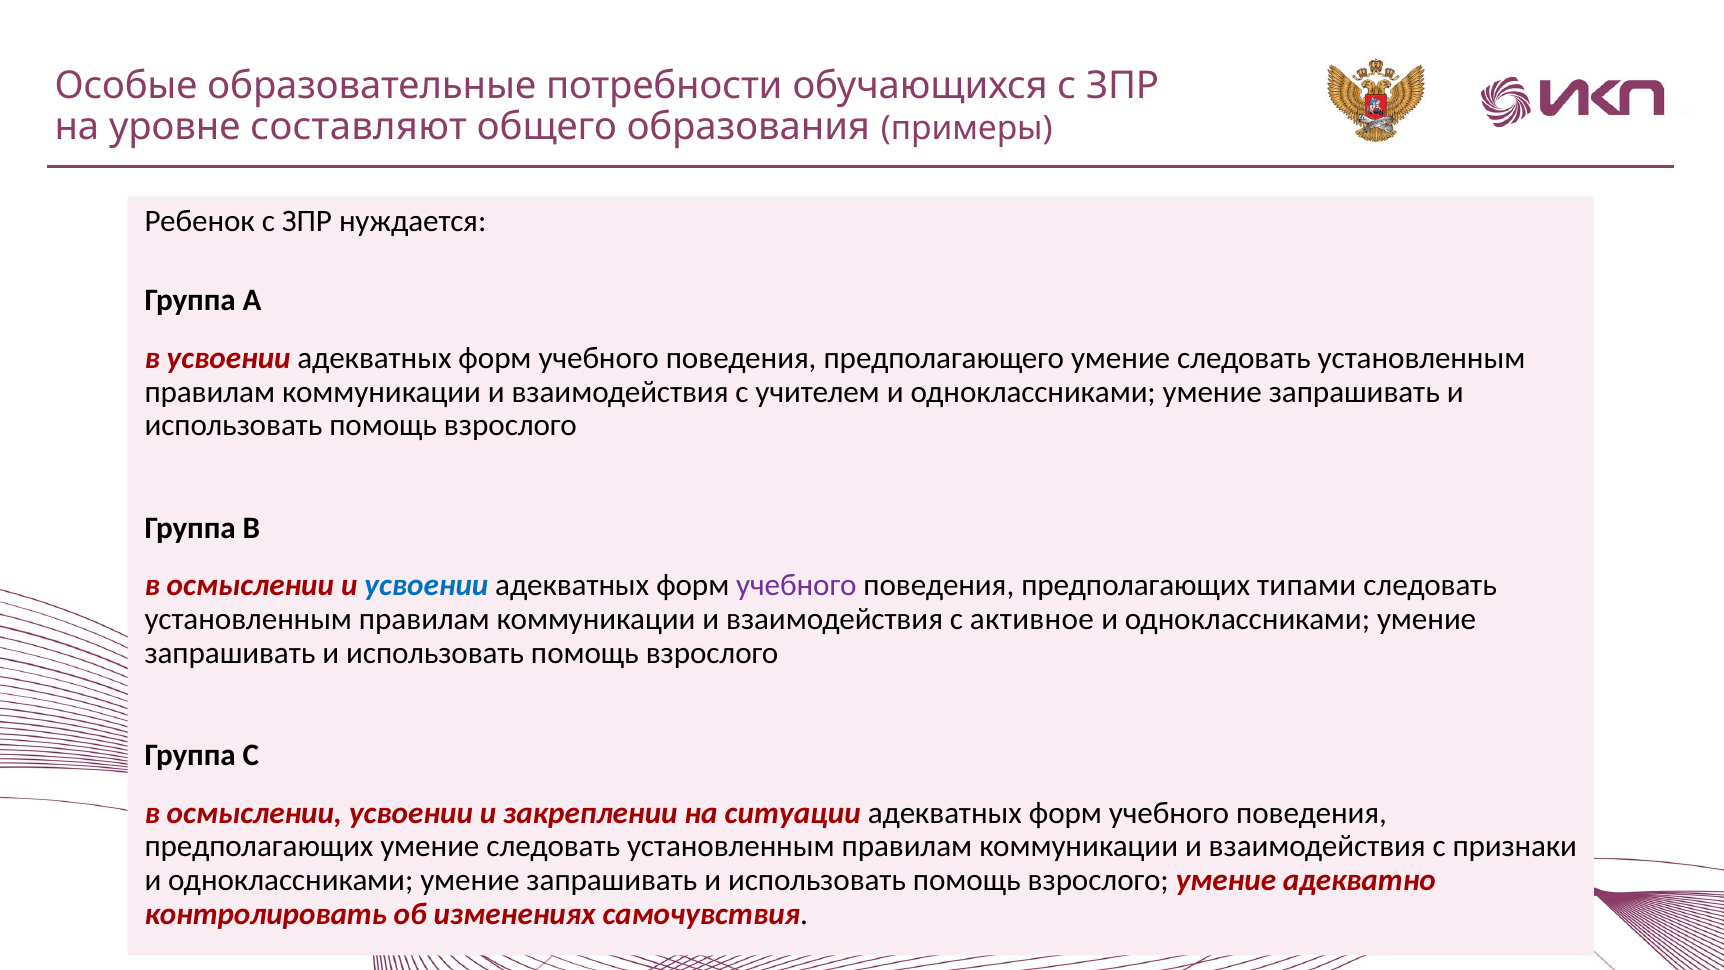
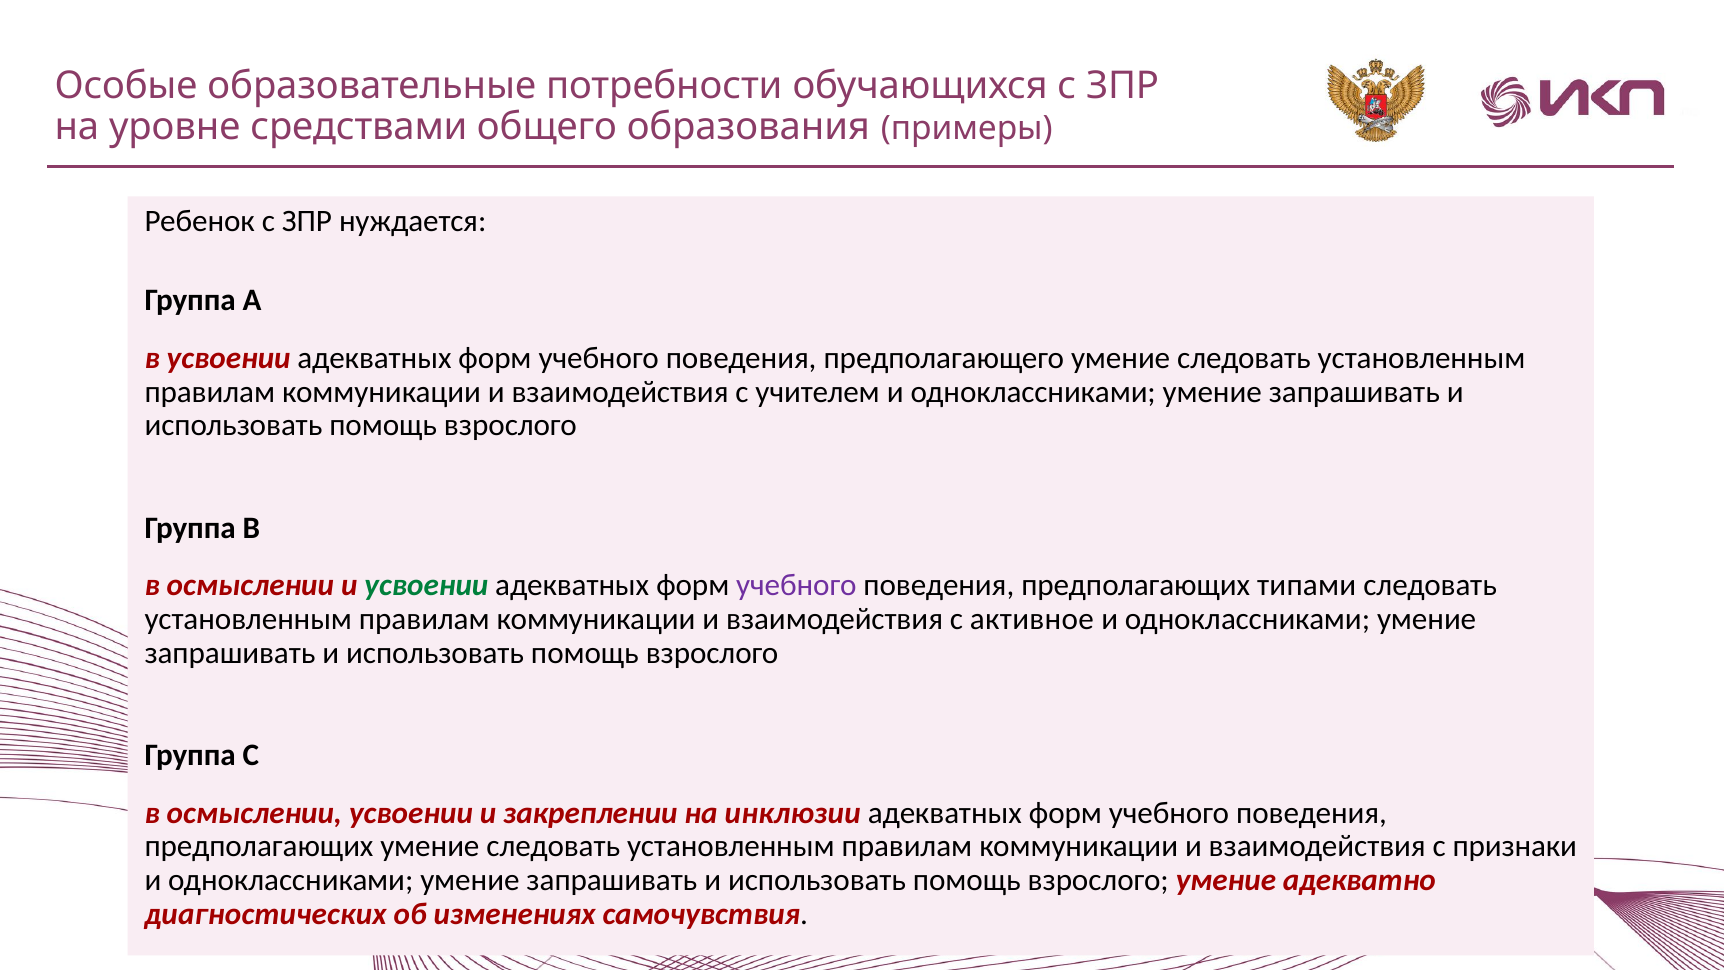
составляют: составляют -> средствами
усвоении at (426, 585) colour: blue -> green
ситуации: ситуации -> инклюзии
контролировать: контролировать -> диагностических
